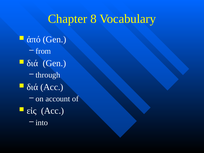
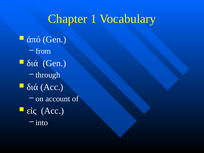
8: 8 -> 1
